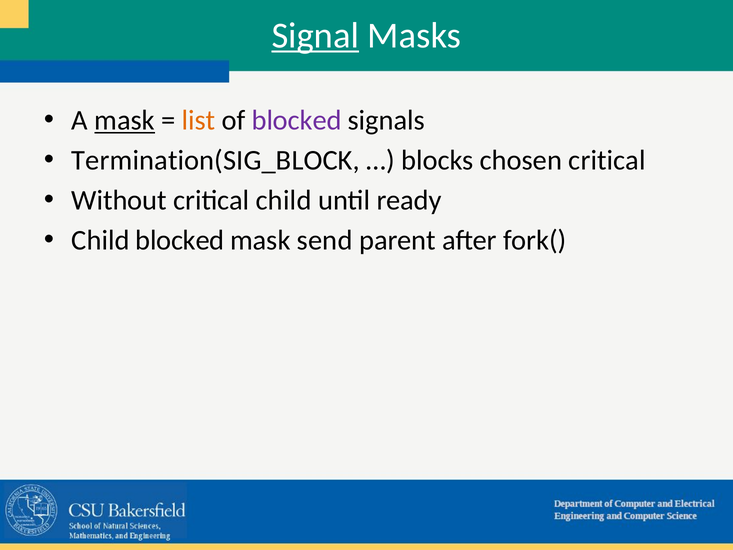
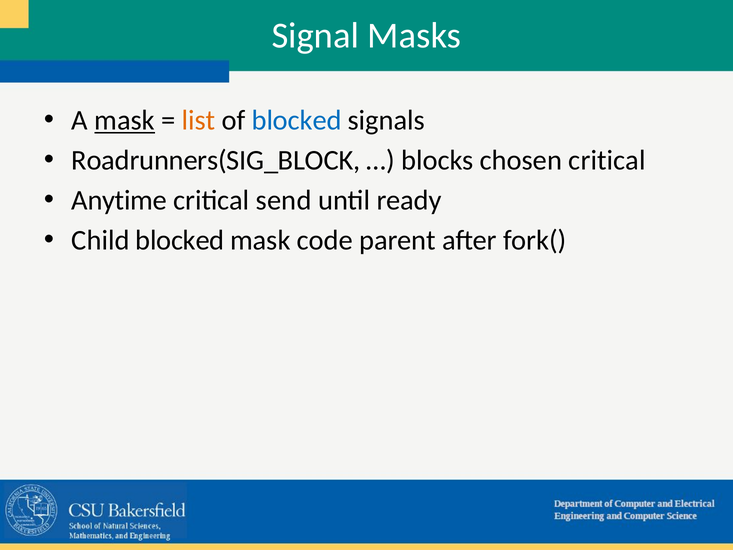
Signal underline: present -> none
blocked at (297, 121) colour: purple -> blue
Termination(SIG_BLOCK: Termination(SIG_BLOCK -> Roadrunners(SIG_BLOCK
Without: Without -> Anytime
critical child: child -> send
send: send -> code
